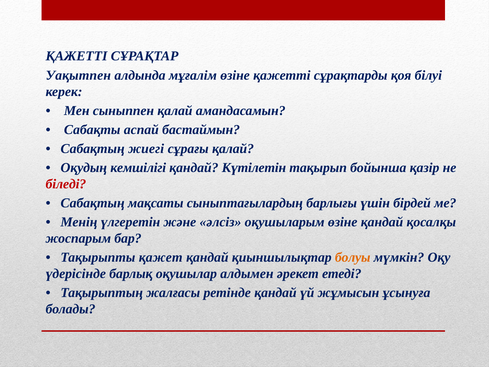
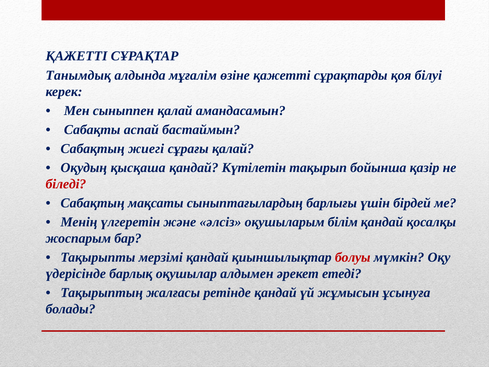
Уақытпен: Уақытпен -> Танымдық
кемшілігі: кемшілігі -> қысқаша
оқушыларым өзіне: өзіне -> білім
қажет: қажет -> мерзімі
болуы colour: orange -> red
